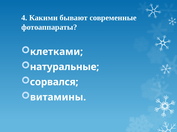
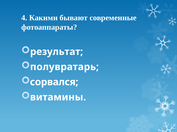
клетками: клетками -> результат
натуральные: натуральные -> полувратарь
